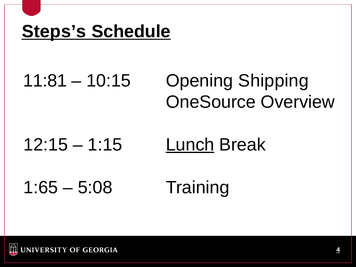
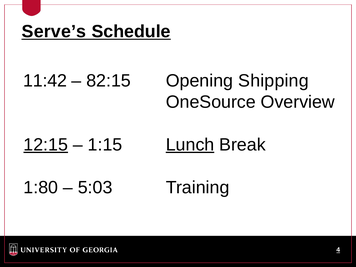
Steps’s: Steps’s -> Serve’s
11:81: 11:81 -> 11:42
10:15: 10:15 -> 82:15
12:15 underline: none -> present
1:65: 1:65 -> 1:80
5:08: 5:08 -> 5:03
